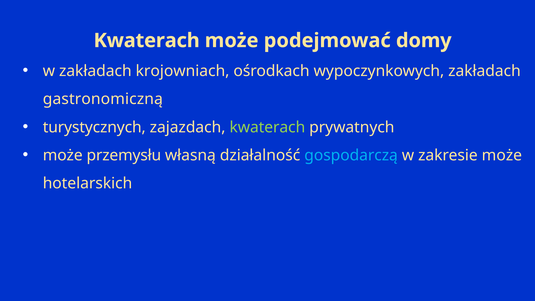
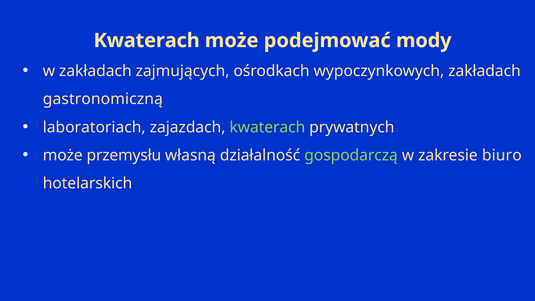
domy: domy -> mody
krojowniach: krojowniach -> zajmujących
turystycznych: turystycznych -> laboratoriach
gospodarczą colour: light blue -> light green
zakresie może: może -> biuro
